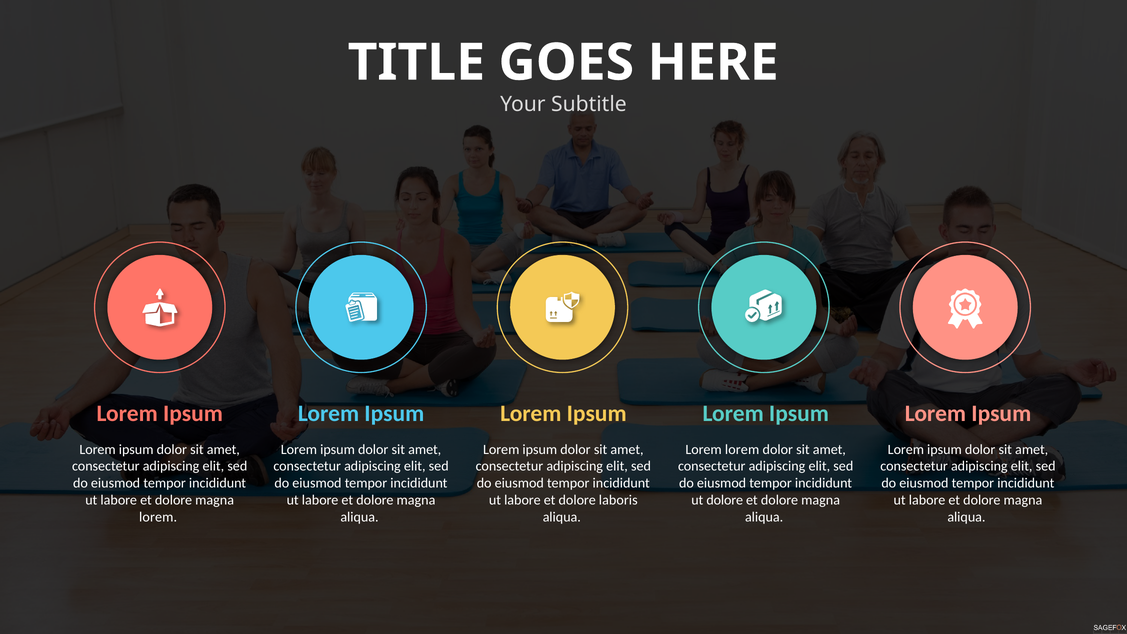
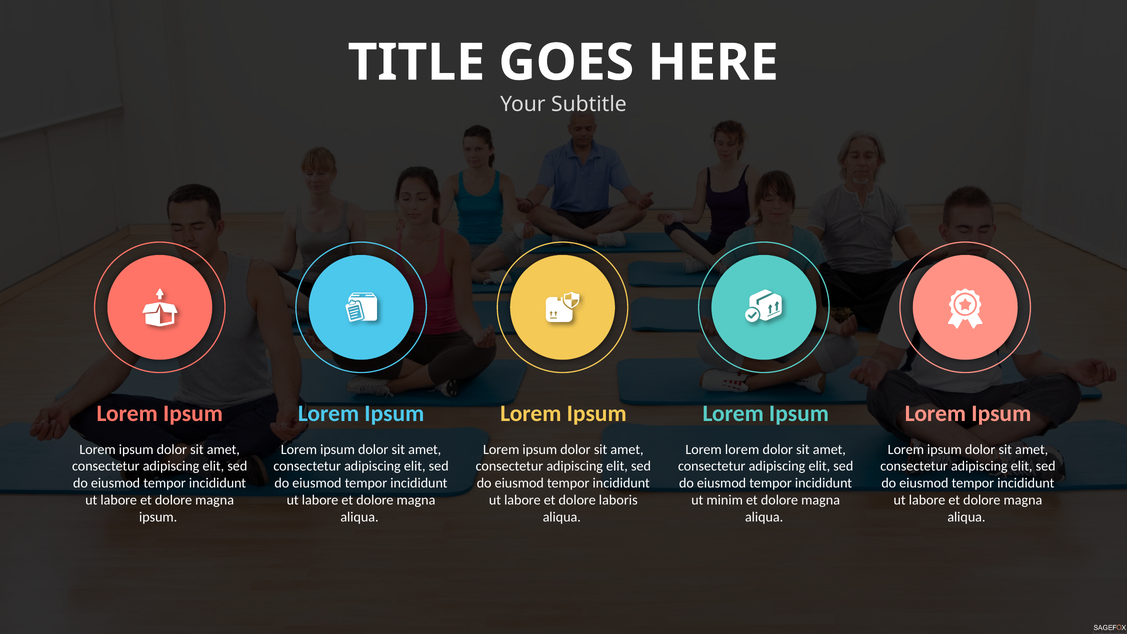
ut dolore: dolore -> minim
lorem at (158, 517): lorem -> ipsum
